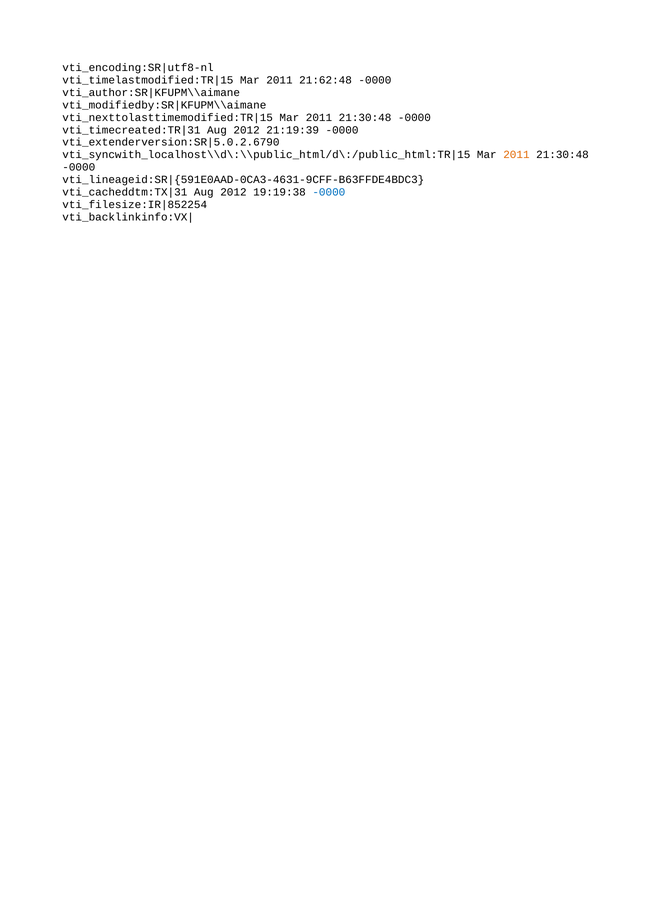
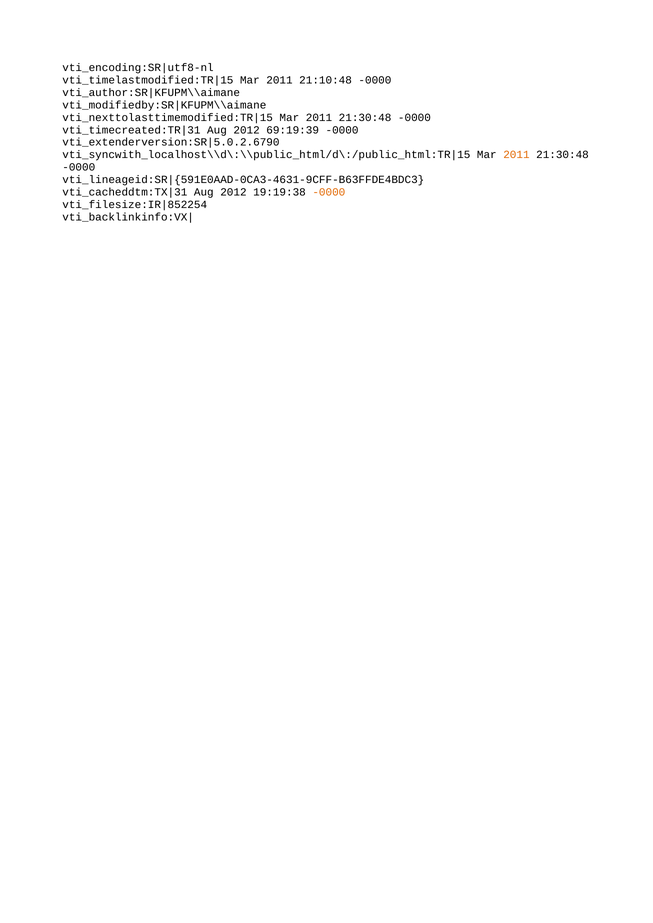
21:62:48: 21:62:48 -> 21:10:48
21:19:39: 21:19:39 -> 69:19:39
-0000 at (329, 192) colour: blue -> orange
